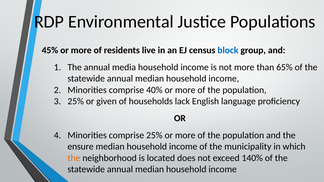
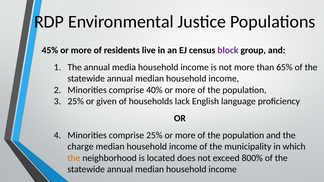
block colour: blue -> purple
ensure: ensure -> charge
140%: 140% -> 800%
